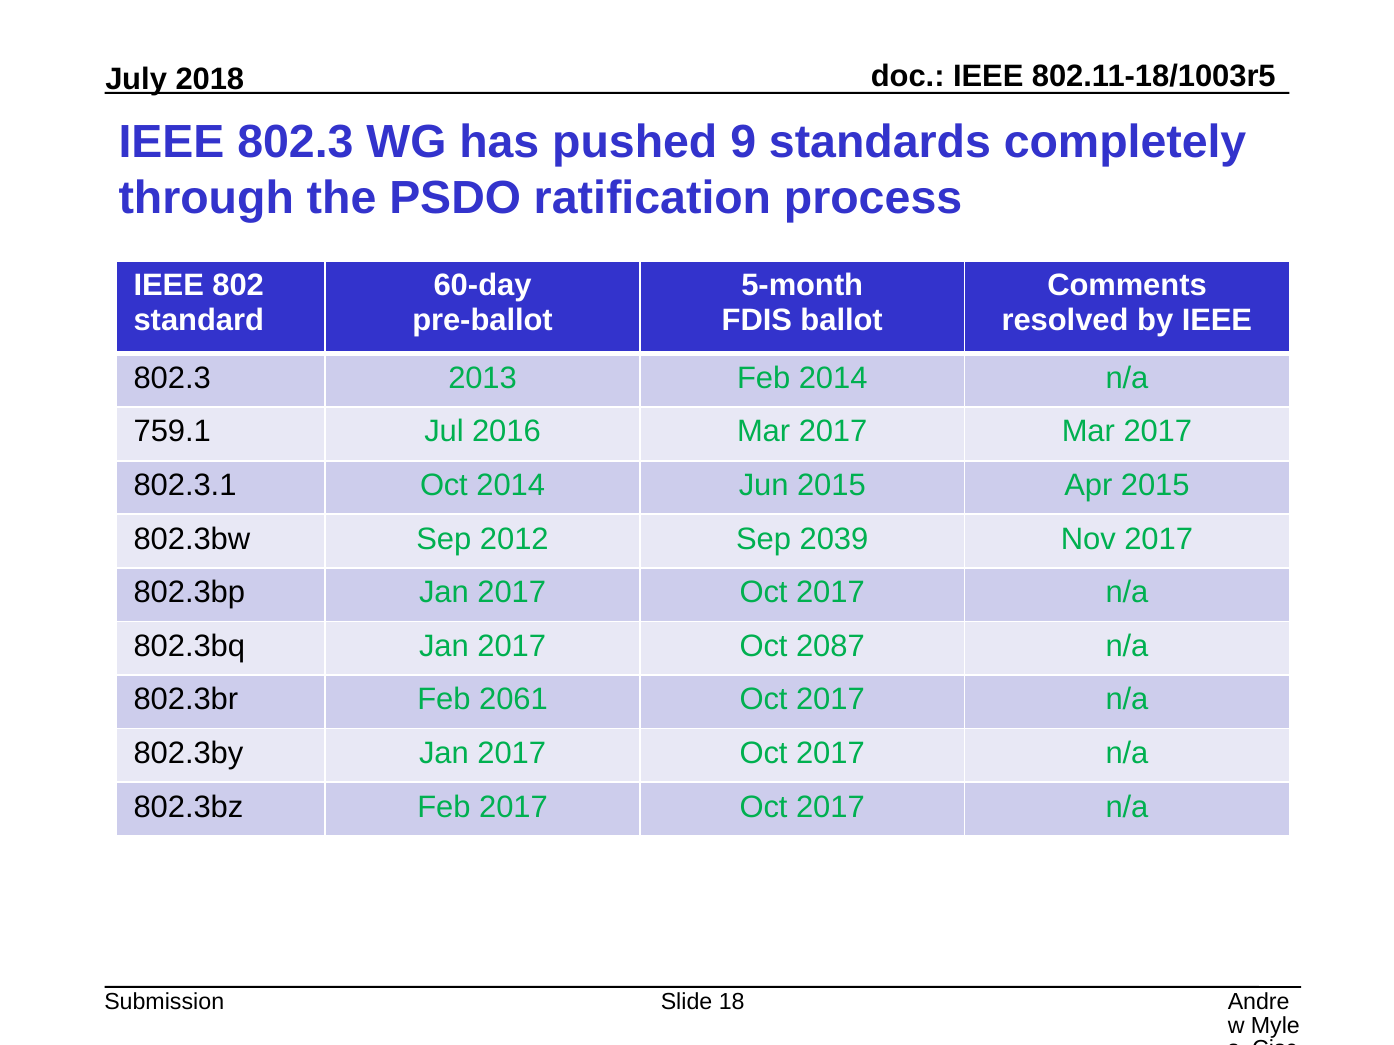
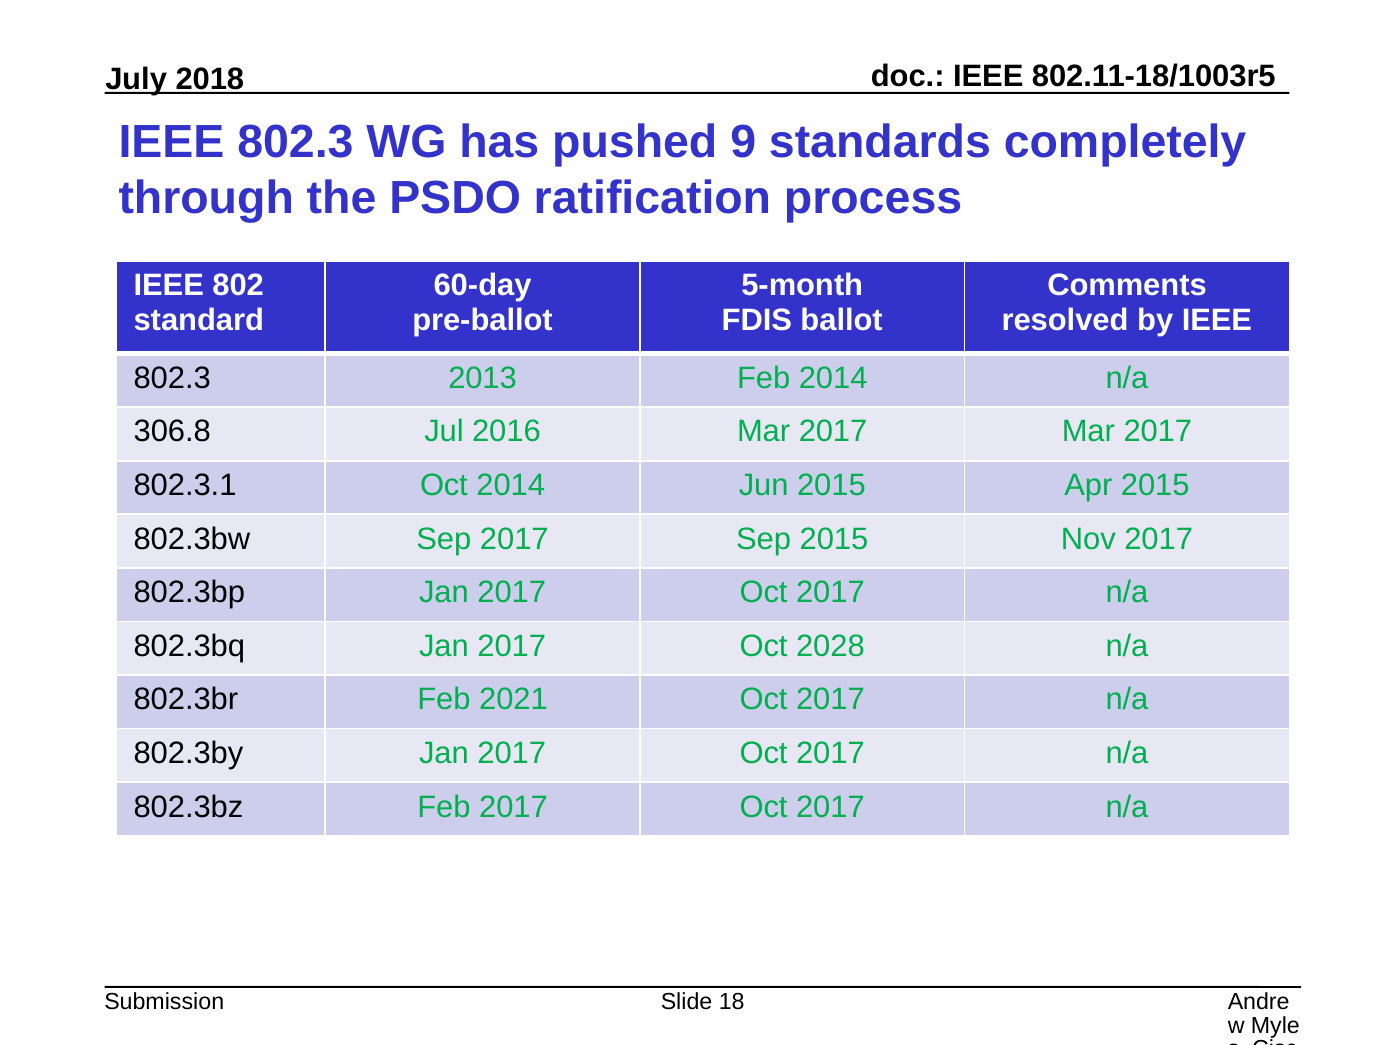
759.1: 759.1 -> 306.8
Sep 2012: 2012 -> 2017
Sep 2039: 2039 -> 2015
2087: 2087 -> 2028
2061: 2061 -> 2021
